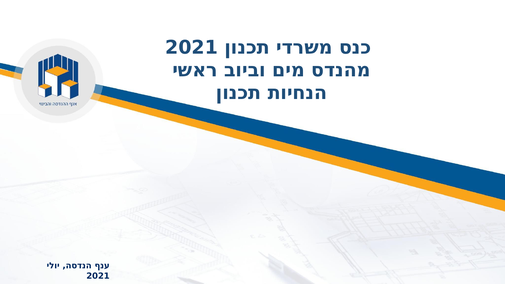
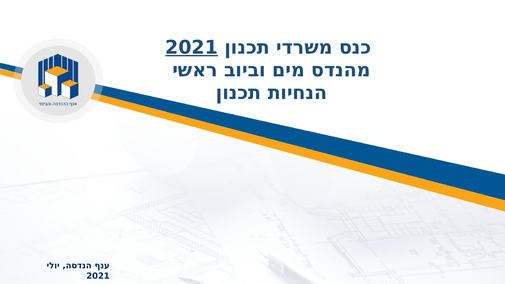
2021 at (192, 47) underline: none -> present
